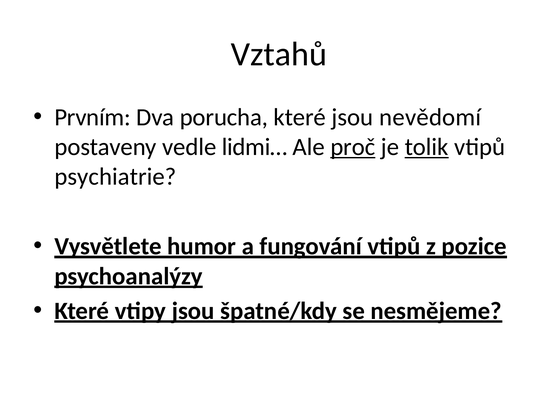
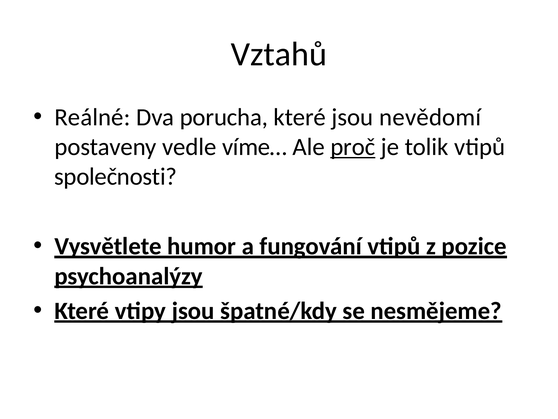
Prvním: Prvním -> Reálné
lidmi…: lidmi… -> víme…
tolik underline: present -> none
psychiatrie: psychiatrie -> společnosti
